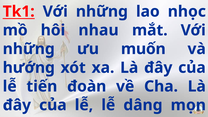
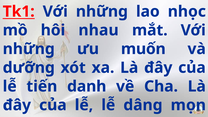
hướng: hướng -> dưỡng
đoàn: đoàn -> danh
